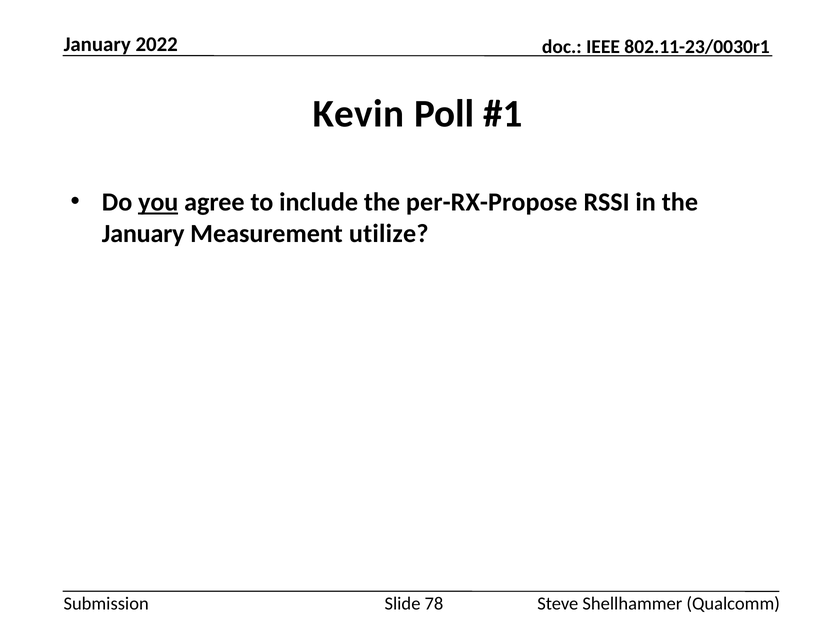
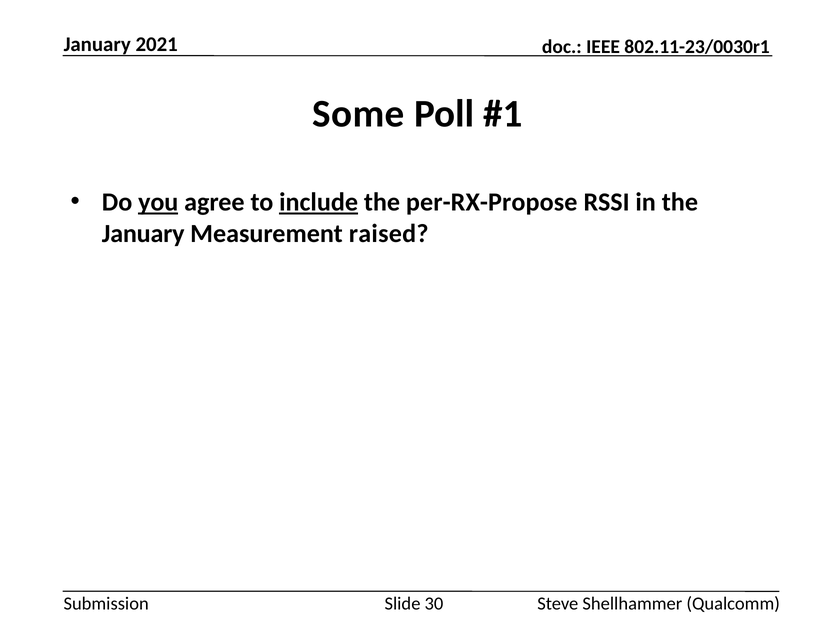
2022: 2022 -> 2021
Kevin: Kevin -> Some
include underline: none -> present
utilize: utilize -> raised
78: 78 -> 30
